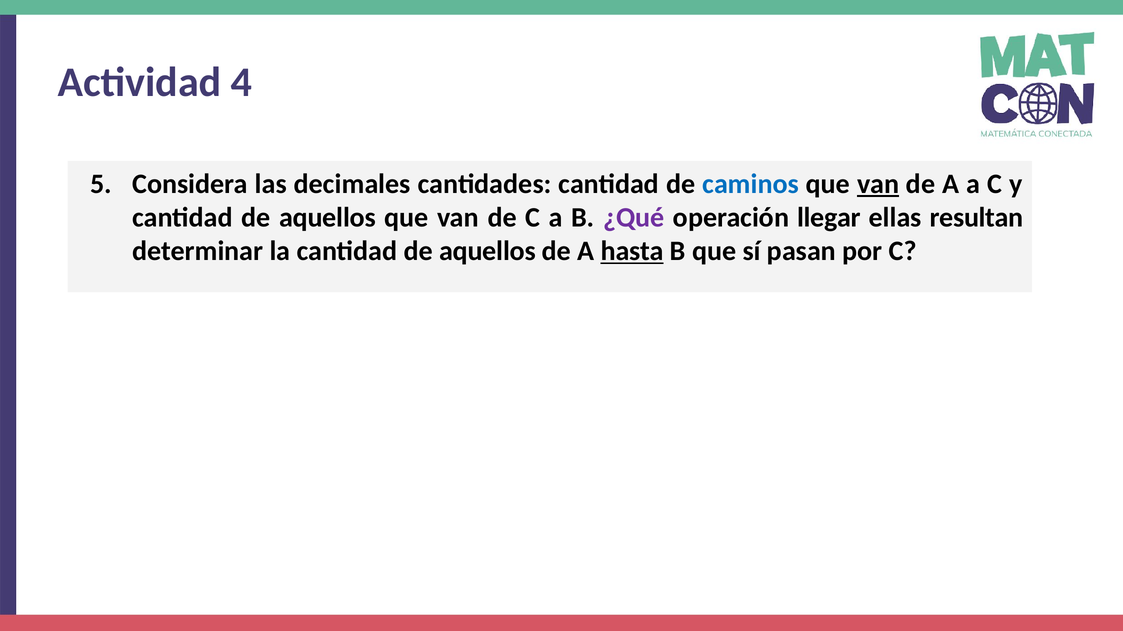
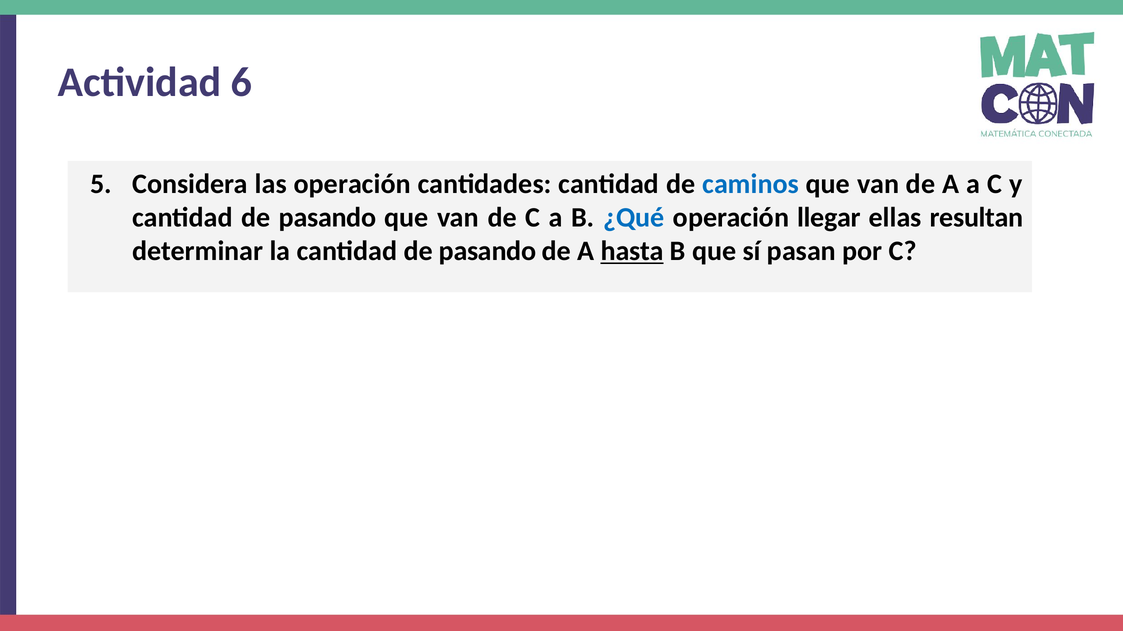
4: 4 -> 6
las decimales: decimales -> operación
van at (878, 184) underline: present -> none
aquellos at (327, 218): aquellos -> pasando
¿Qué colour: purple -> blue
la cantidad de aquellos: aquellos -> pasando
